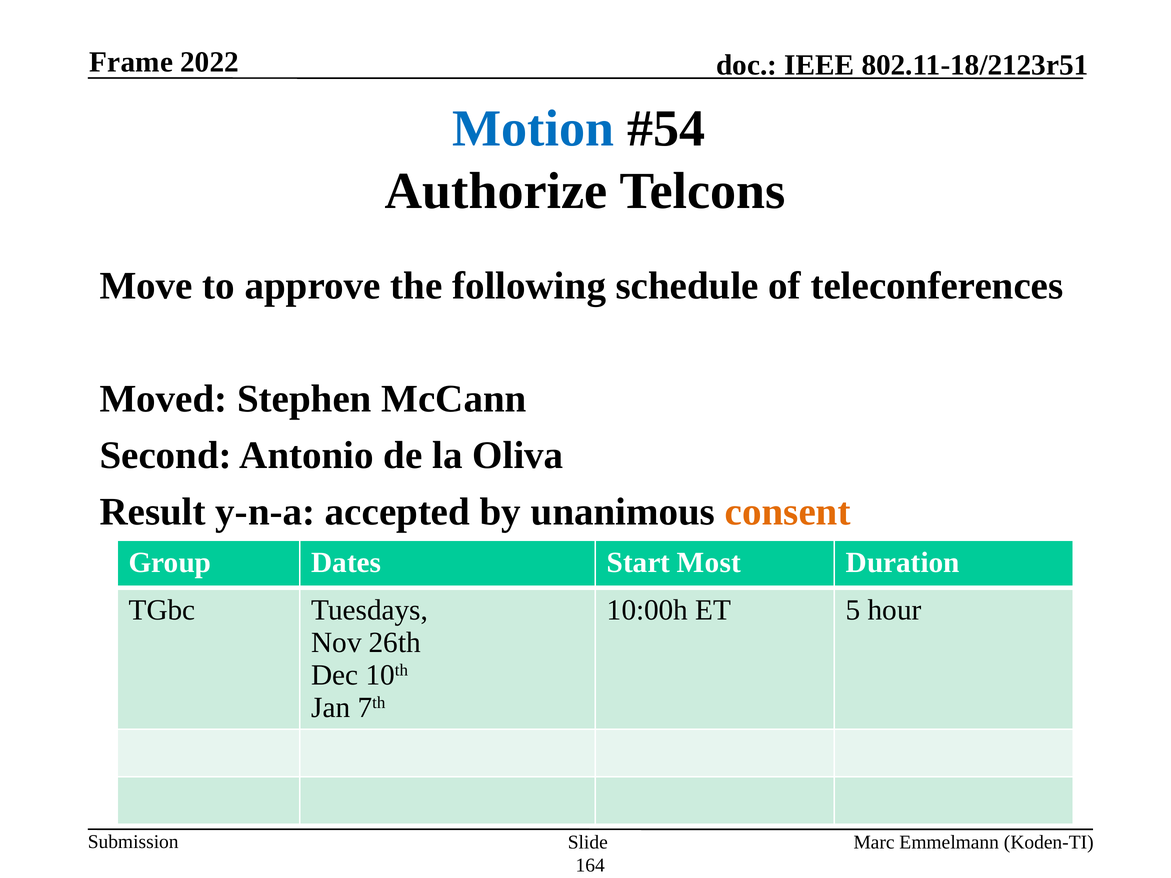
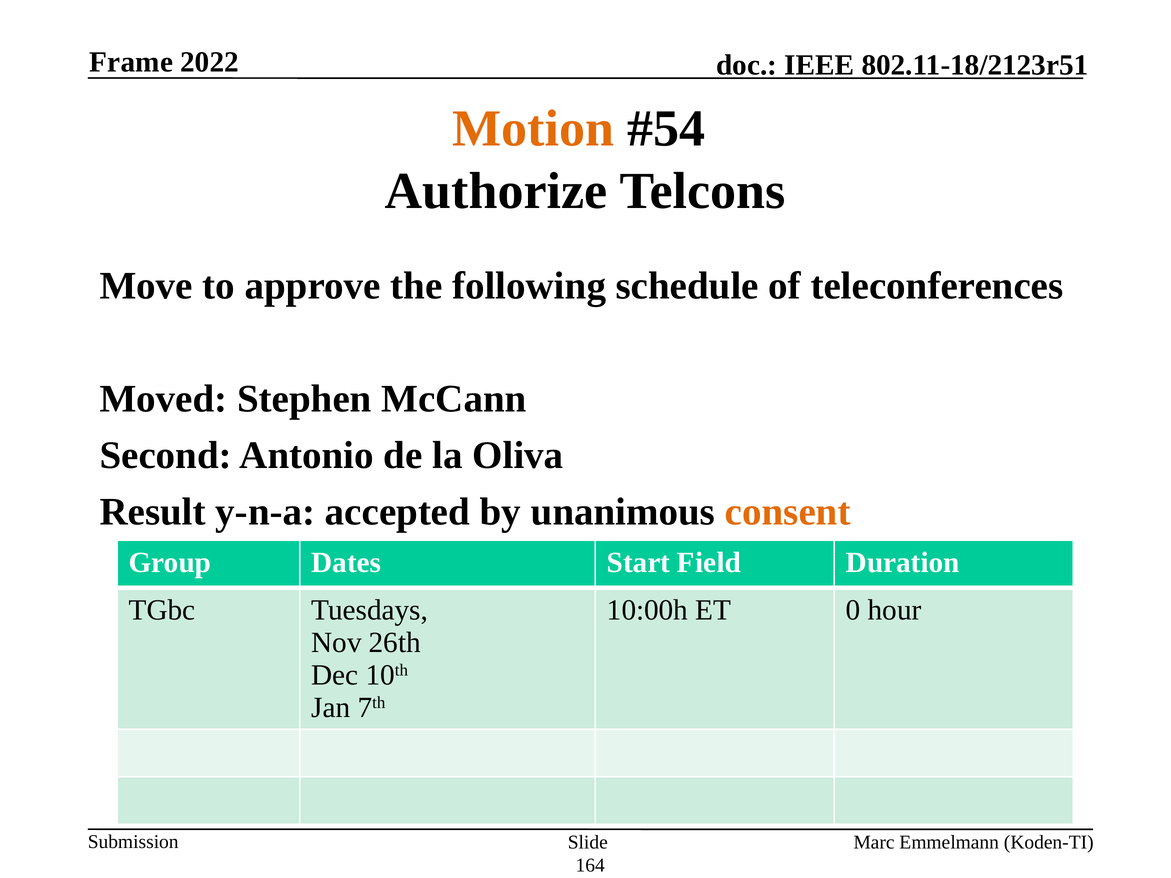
Motion colour: blue -> orange
Most: Most -> Field
5: 5 -> 0
